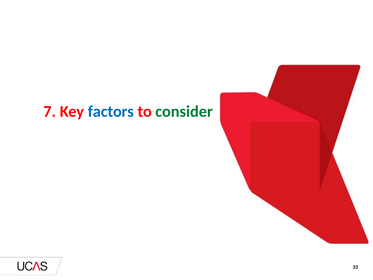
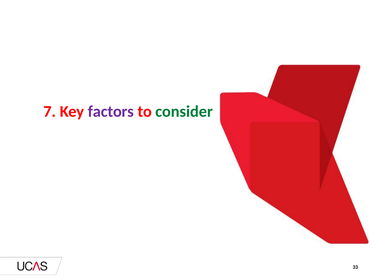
factors colour: blue -> purple
